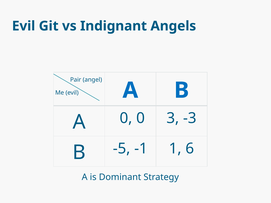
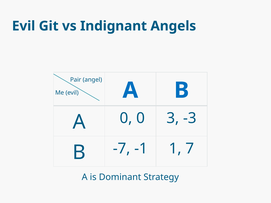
-5: -5 -> -7
6: 6 -> 7
